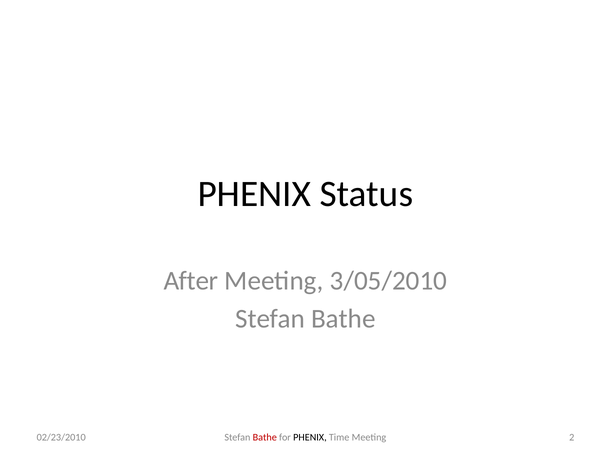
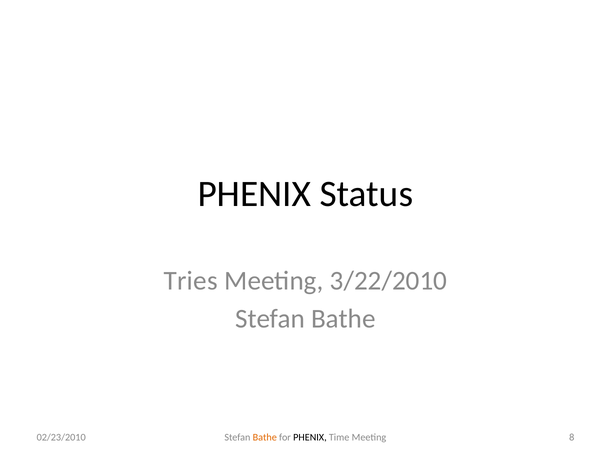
After: After -> Tries
3/05/2010: 3/05/2010 -> 3/22/2010
Bathe at (265, 438) colour: red -> orange
2: 2 -> 8
